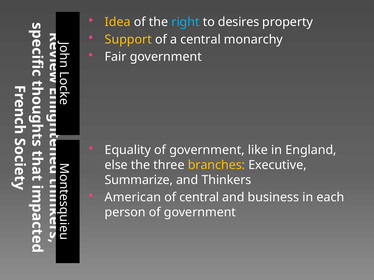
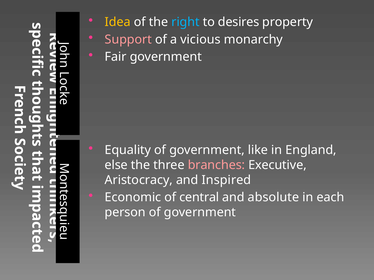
Support colour: yellow -> pink
a central: central -> vicious
branches colour: yellow -> pink
Summarize: Summarize -> Aristocracy
Thinkers: Thinkers -> Inspired
American: American -> Economic
business: business -> absolute
